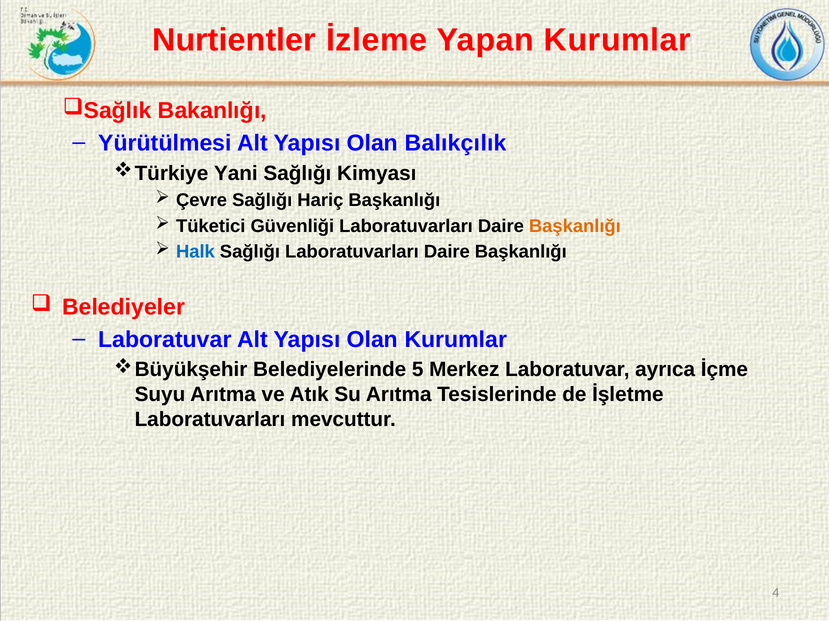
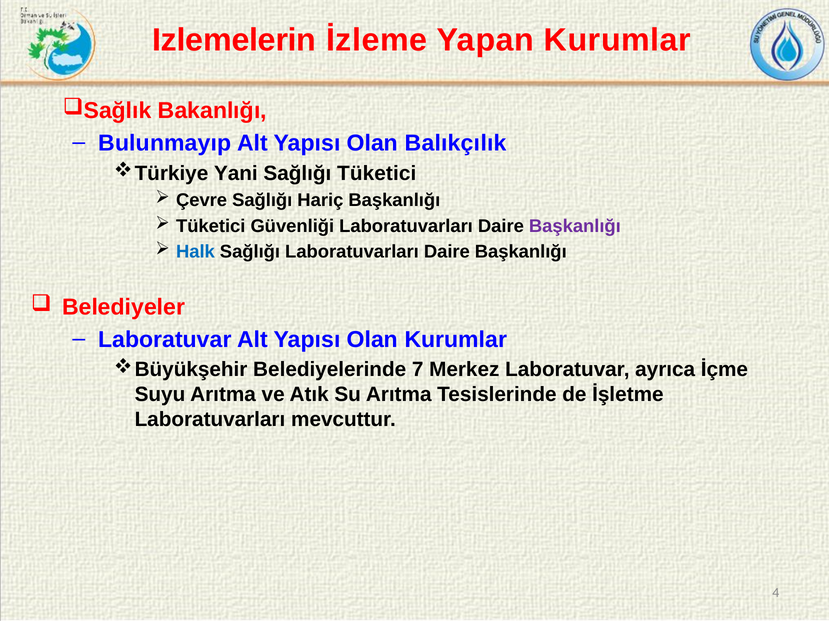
Nurtientler: Nurtientler -> Izlemelerin
Yürütülmesi: Yürütülmesi -> Bulunmayıp
Sağlığı Kimyası: Kimyası -> Tüketici
Başkanlığı at (575, 226) colour: orange -> purple
5: 5 -> 7
